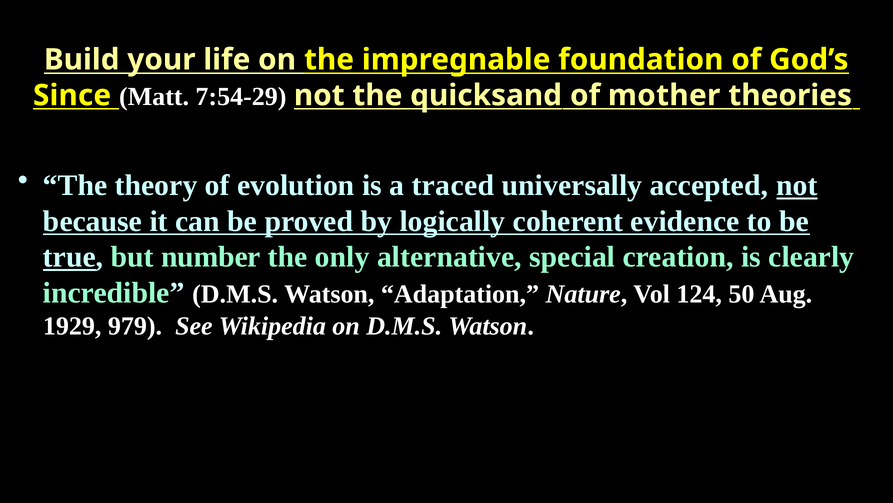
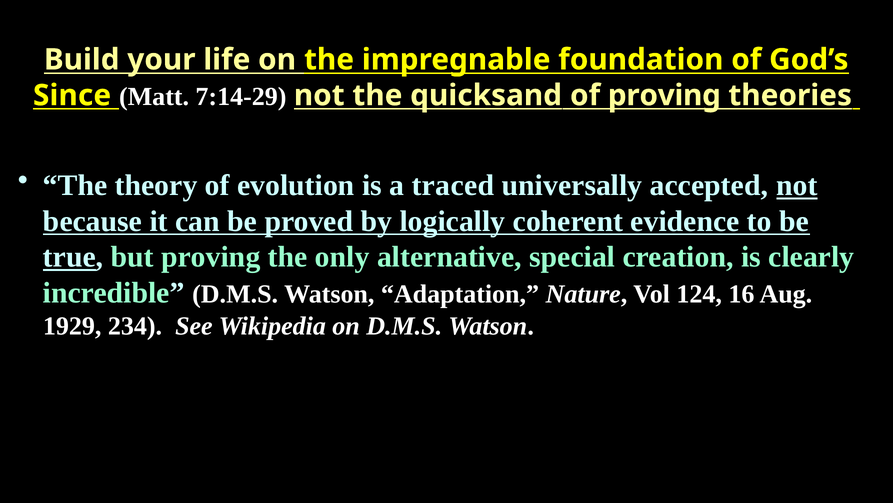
7:54-29: 7:54-29 -> 7:14-29
of mother: mother -> proving
but number: number -> proving
50: 50 -> 16
979: 979 -> 234
